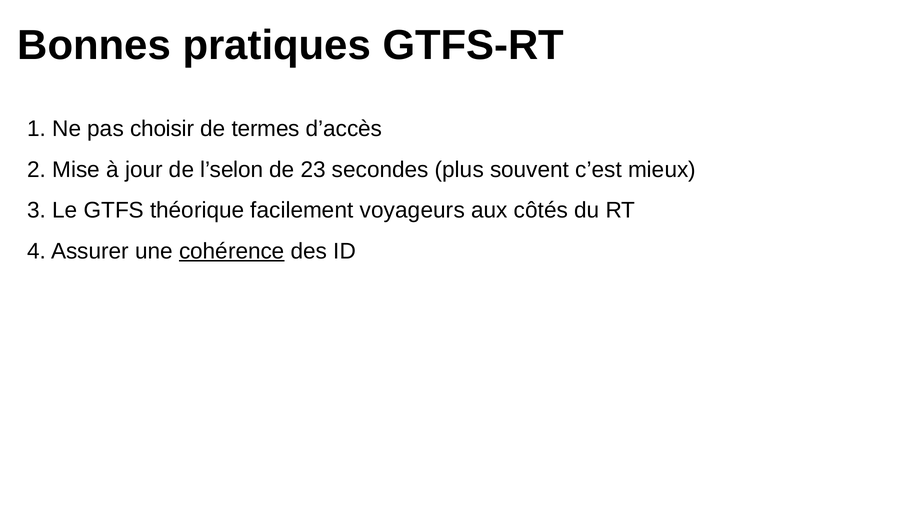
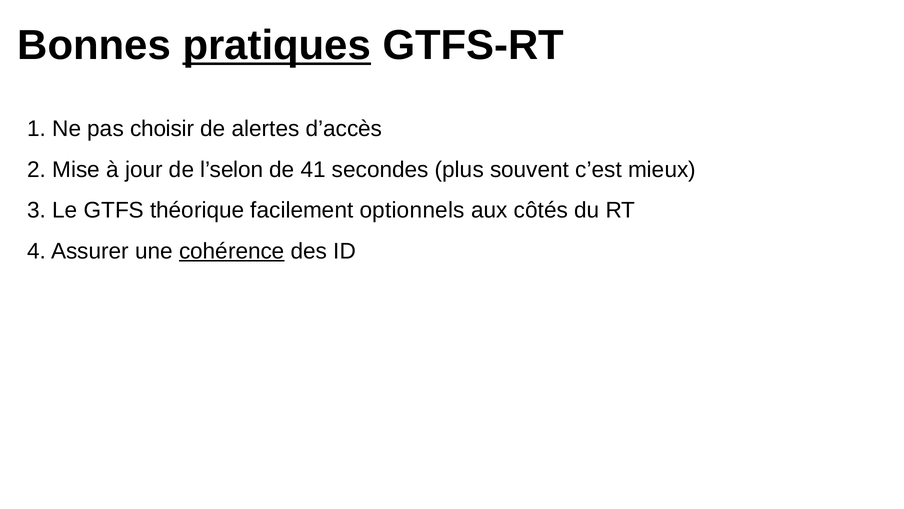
pratiques underline: none -> present
termes: termes -> alertes
23: 23 -> 41
voyageurs: voyageurs -> optionnels
